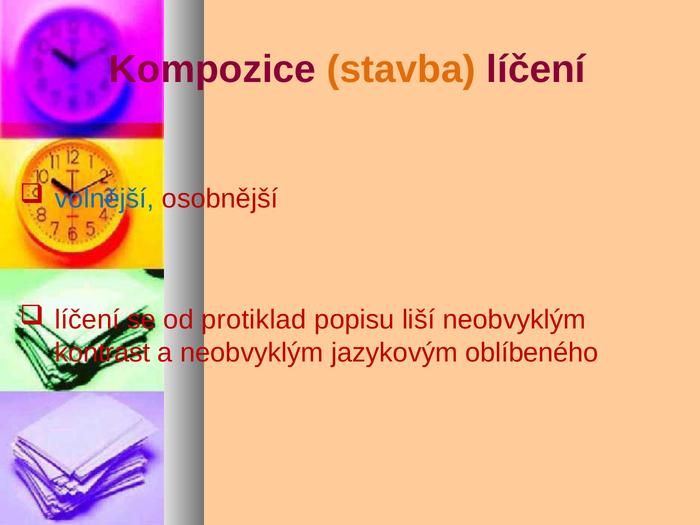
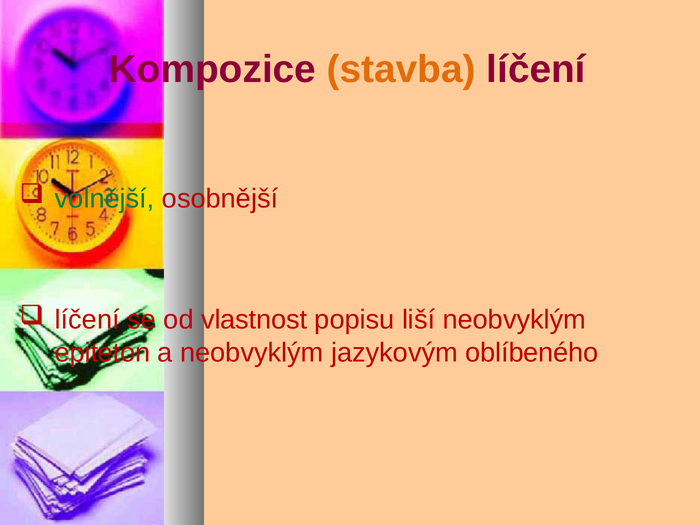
volnější colour: blue -> green
protiklad: protiklad -> vlastnost
kontrast: kontrast -> epiteton
